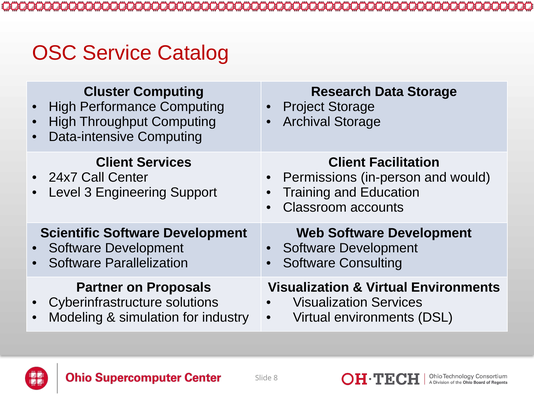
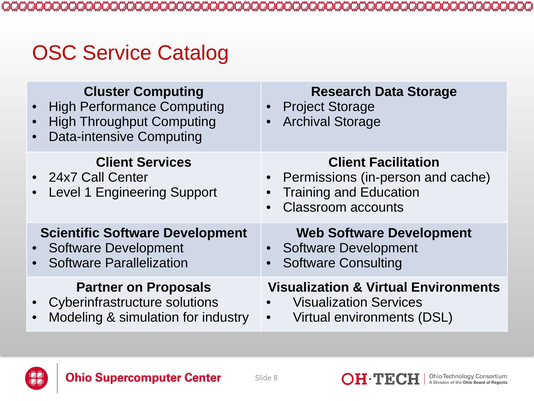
would: would -> cache
3: 3 -> 1
